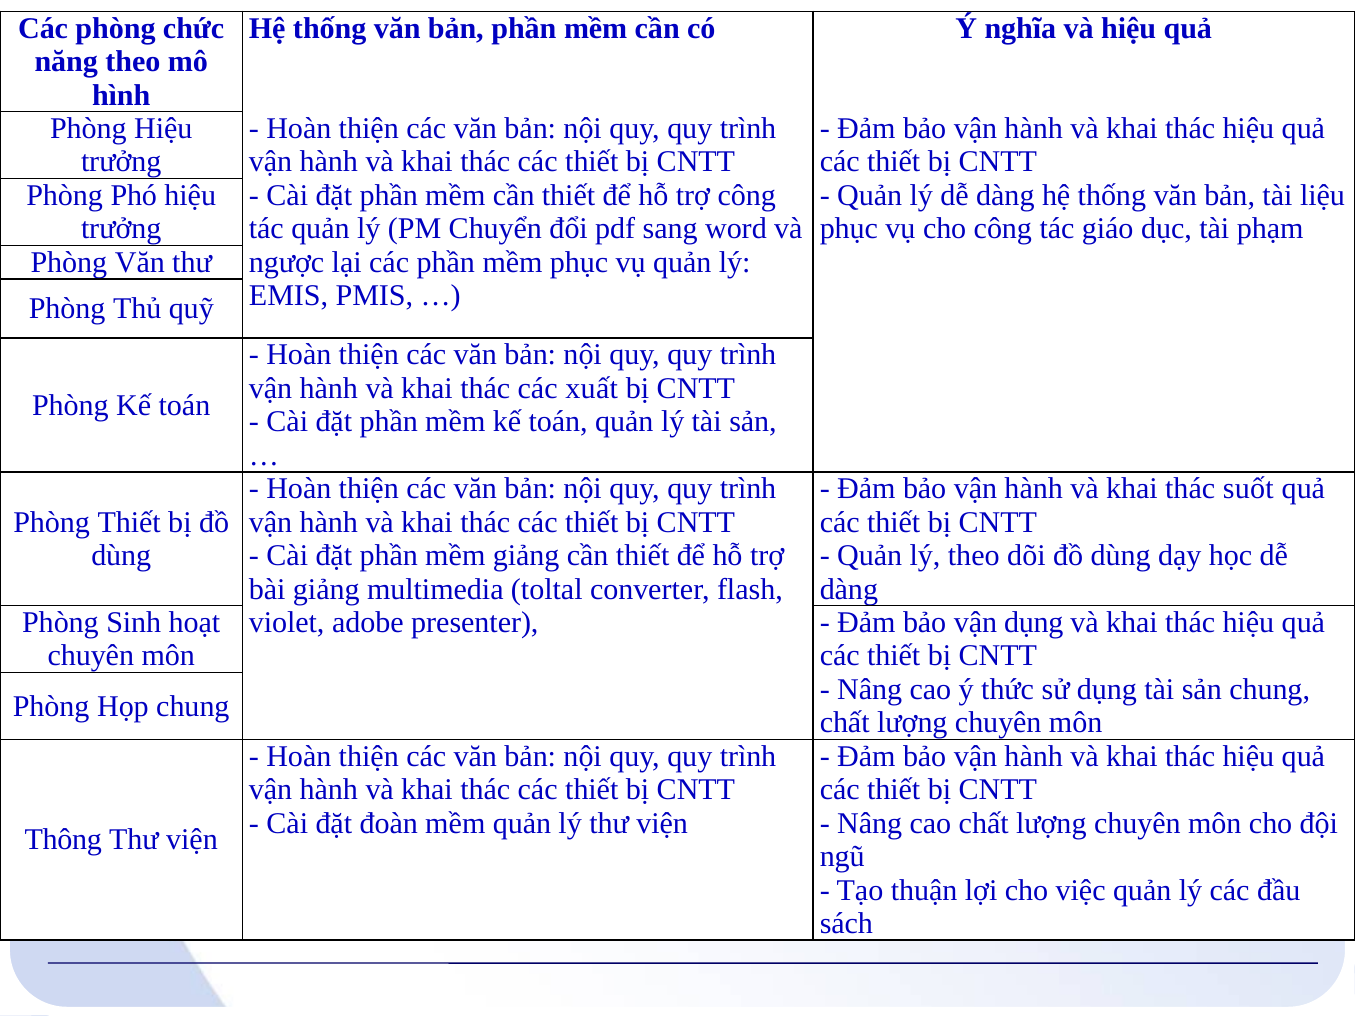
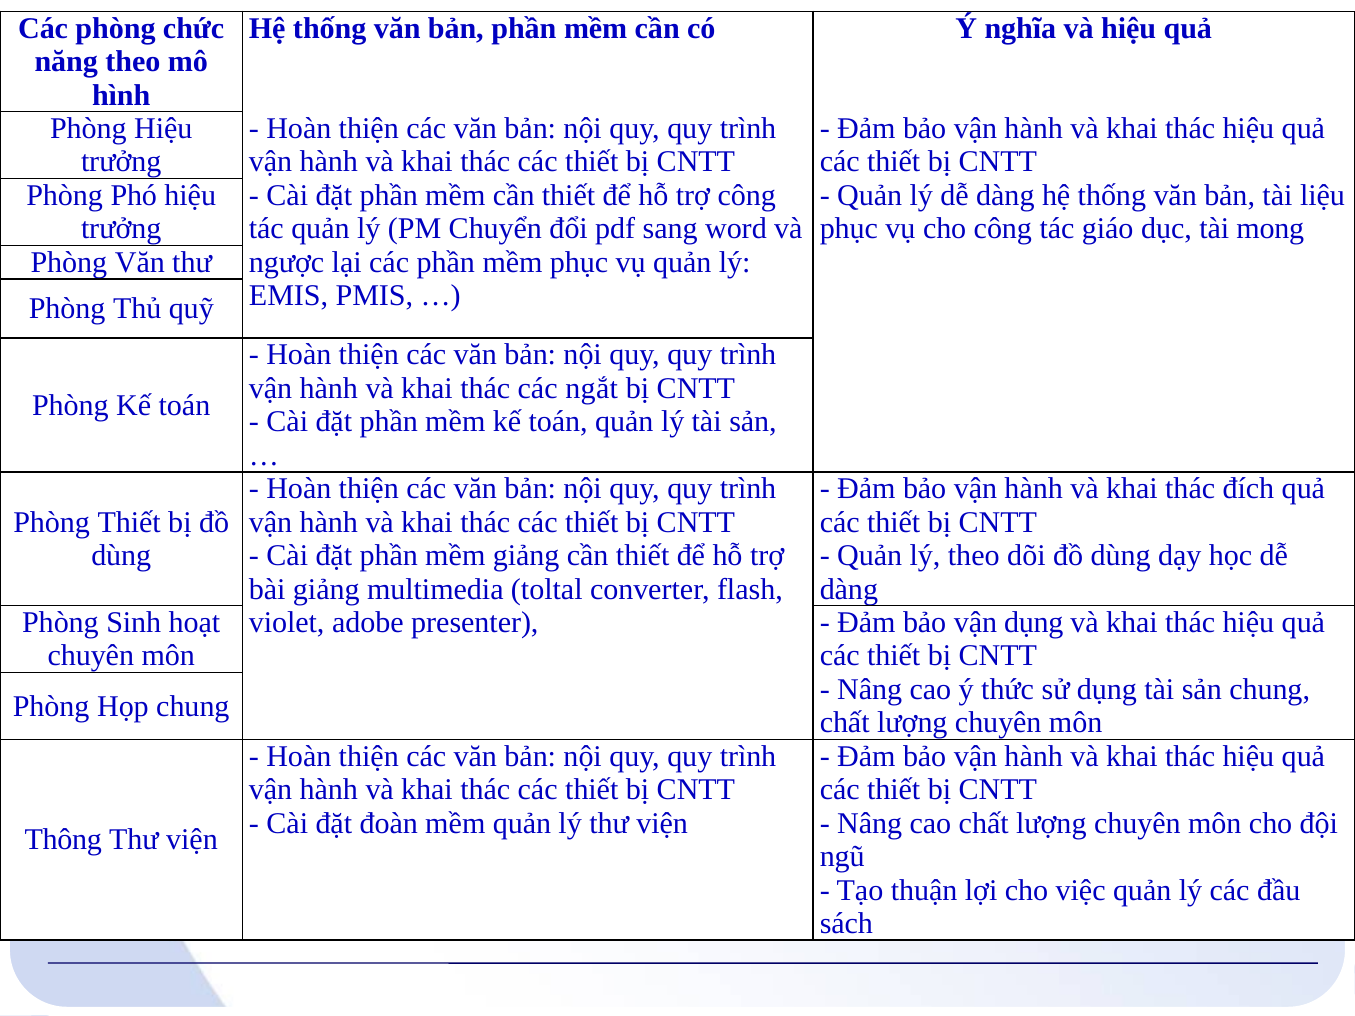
phạm: phạm -> mong
xuất: xuất -> ngắt
suốt: suốt -> đích
